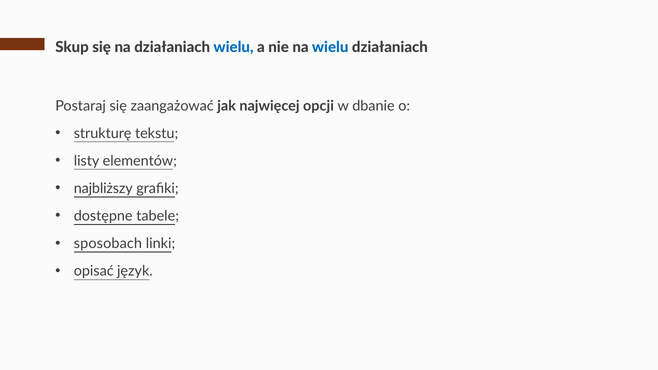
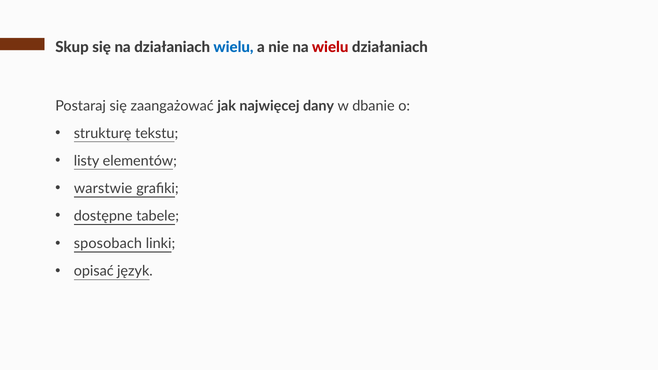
wielu at (330, 47) colour: blue -> red
opcji: opcji -> dany
najbliższy: najbliższy -> warstwie
